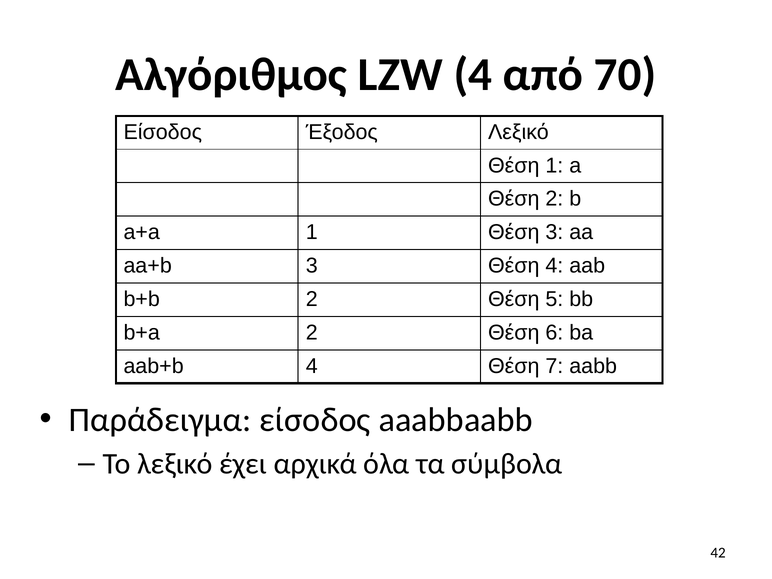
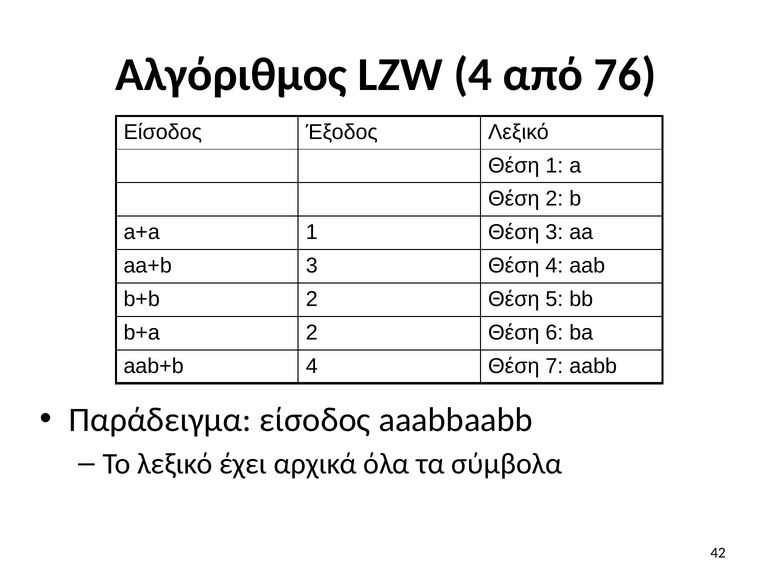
70: 70 -> 76
